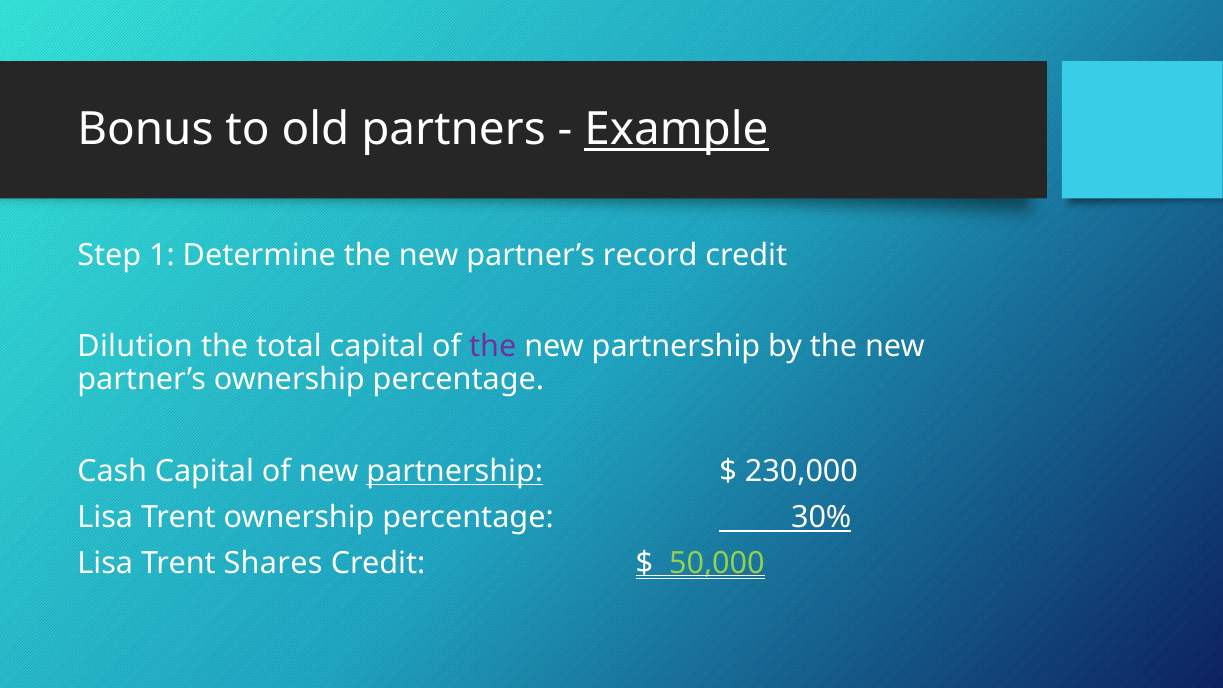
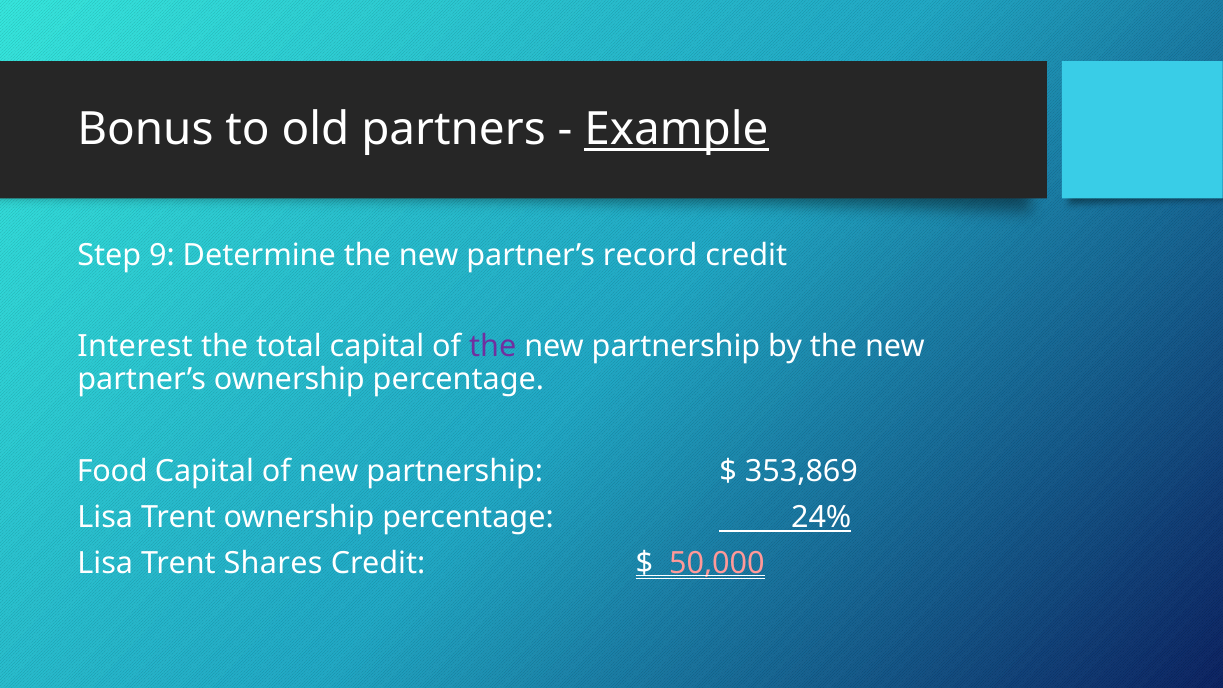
1: 1 -> 9
Dilution: Dilution -> Interest
Cash: Cash -> Food
partnership at (455, 471) underline: present -> none
230,000: 230,000 -> 353,869
30%: 30% -> 24%
50,000 colour: light green -> pink
